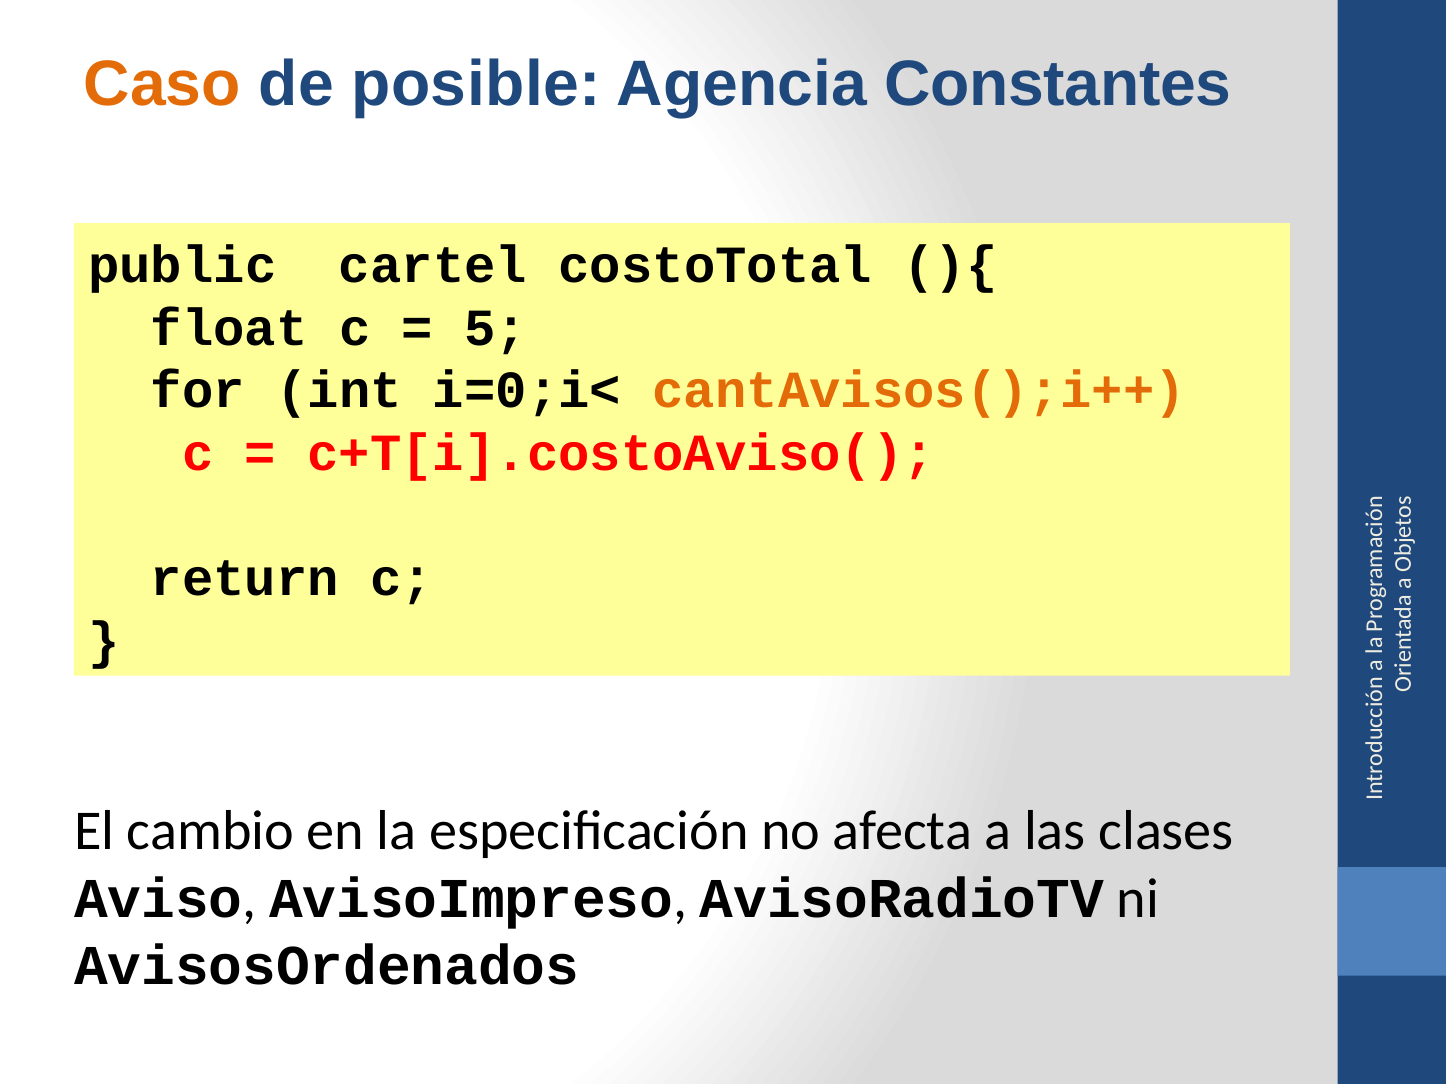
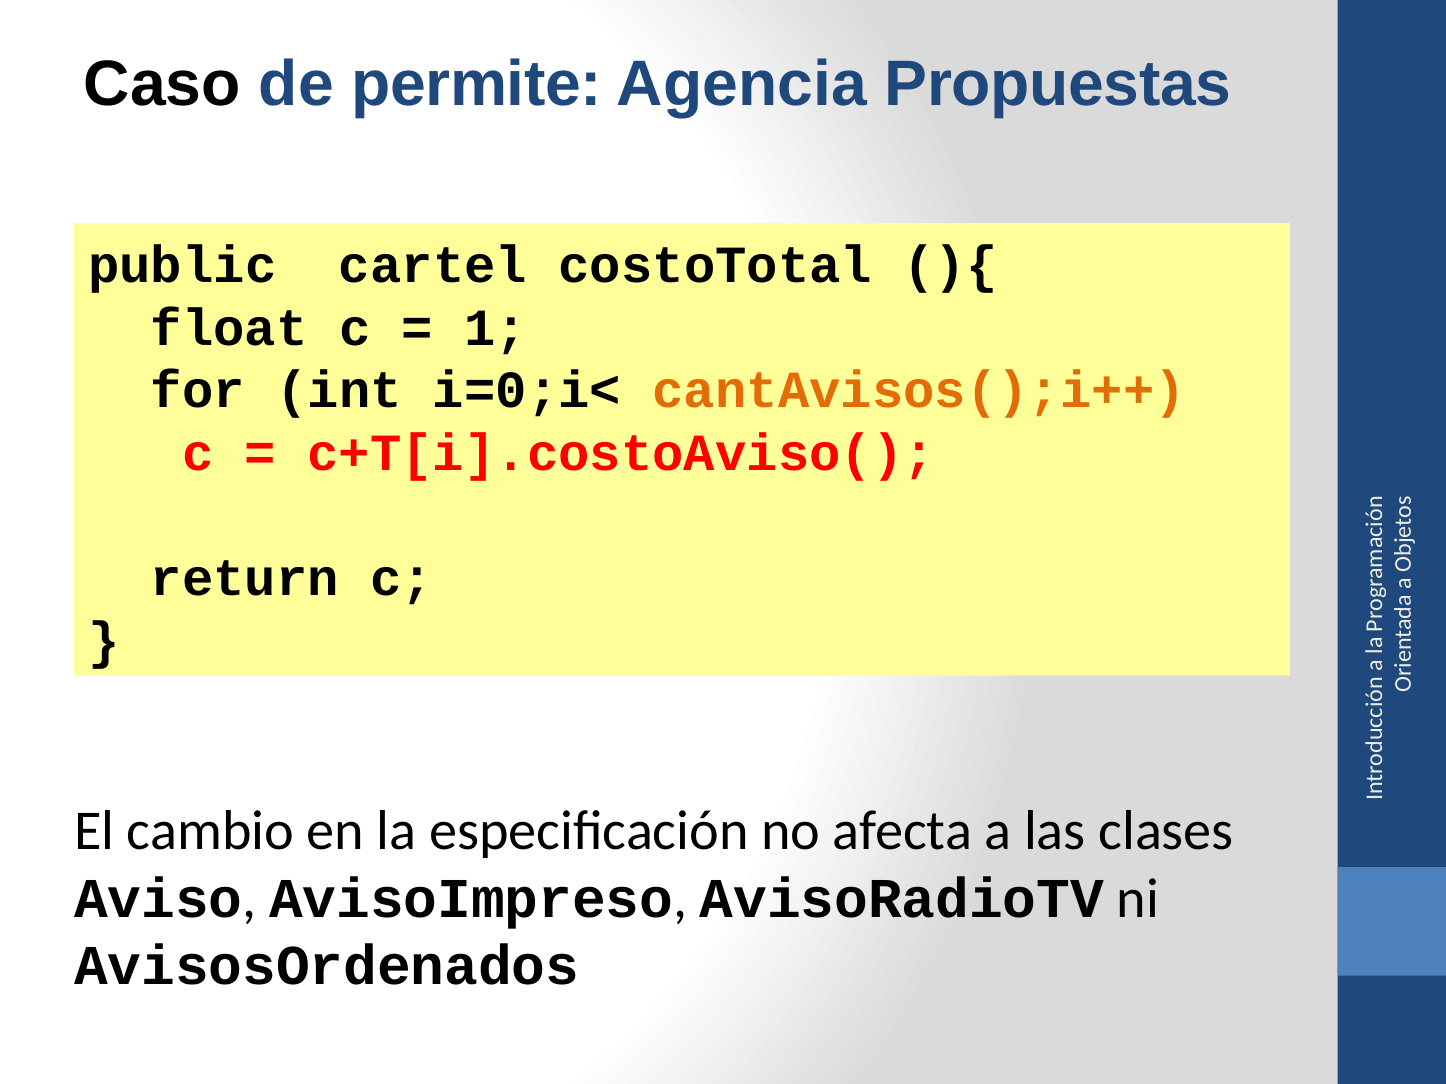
Caso colour: orange -> black
posible: posible -> permite
Constantes: Constantes -> Propuestas
5: 5 -> 1
